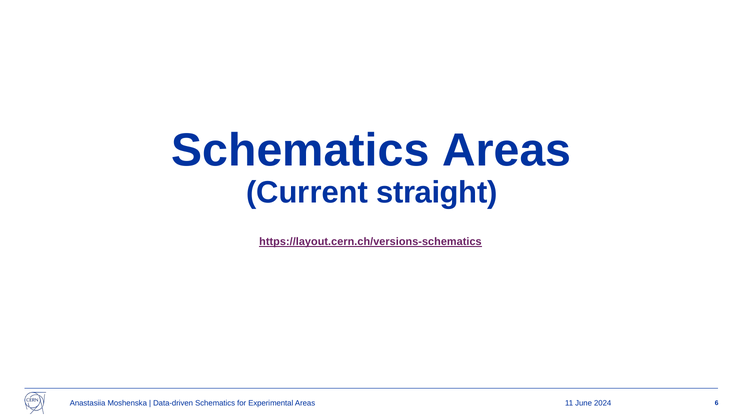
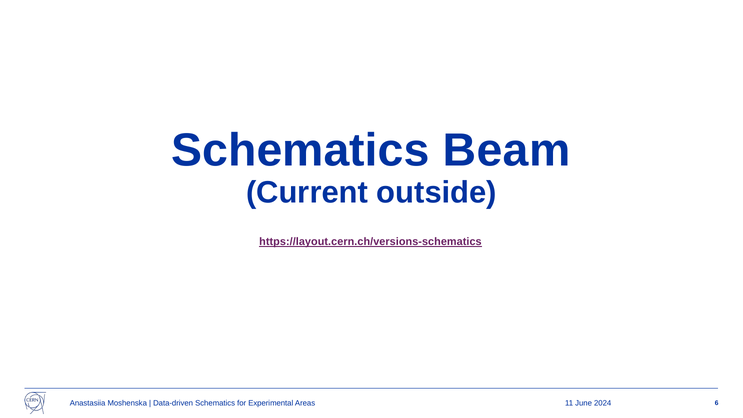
Schematics Areas: Areas -> Beam
straight: straight -> outside
